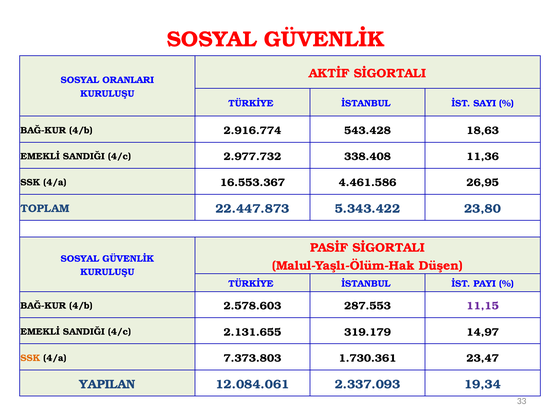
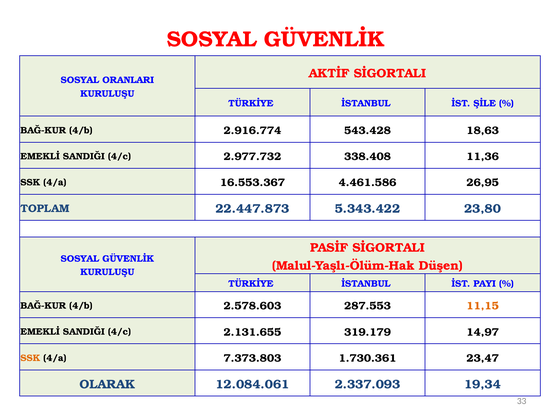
SAYI: SAYI -> ŞİLE
11,15 colour: purple -> orange
YAPILAN: YAPILAN -> OLARAK
